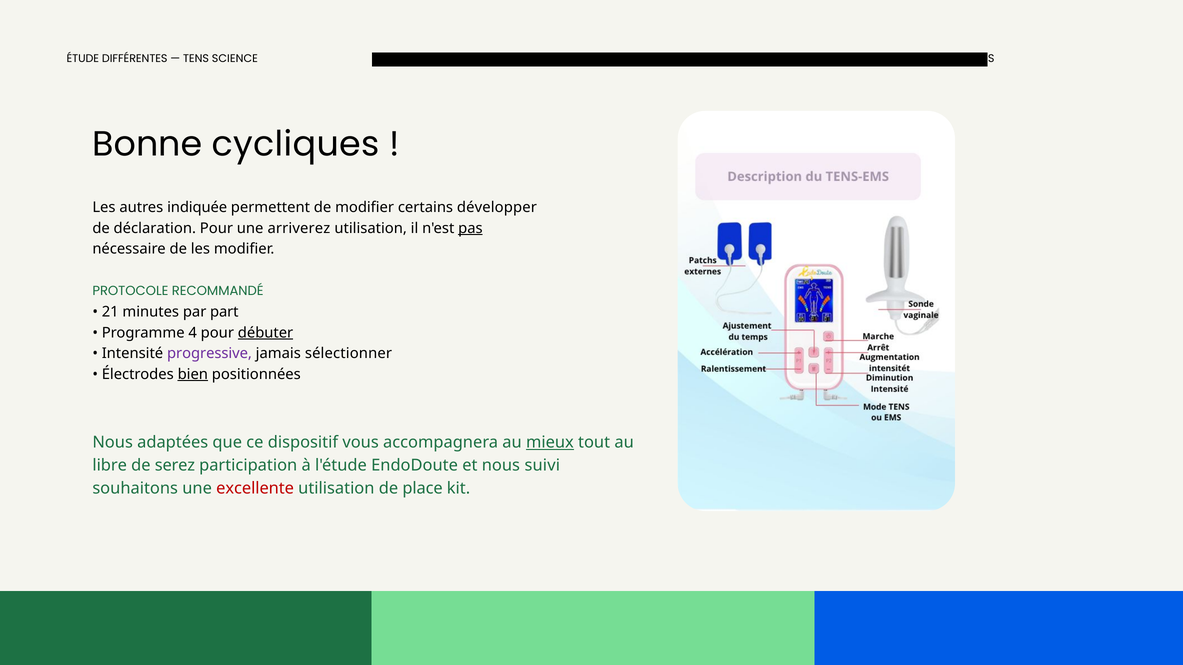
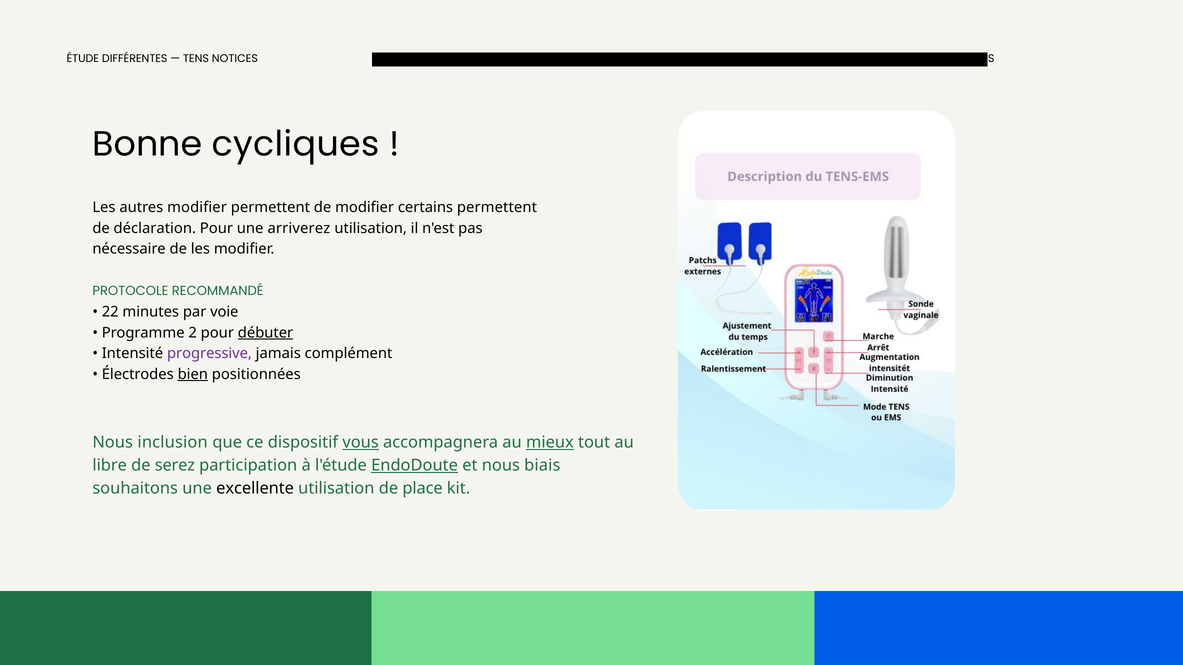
SCIENCE: SCIENCE -> NOTICES
autres indiquée: indiquée -> modifier
certains développer: développer -> permettent
pas underline: present -> none
21: 21 -> 22
part: part -> voie
4: 4 -> 2
sélectionner: sélectionner -> complément
adaptées: adaptées -> inclusion
vous underline: none -> present
EndoDoute underline: none -> present
suivi: suivi -> biais
excellente colour: red -> black
